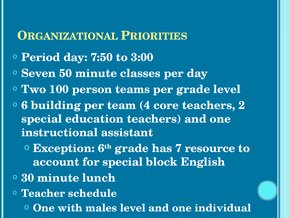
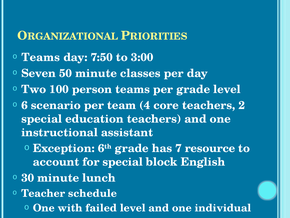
Period at (41, 57): Period -> Teams
building: building -> scenario
males: males -> failed
